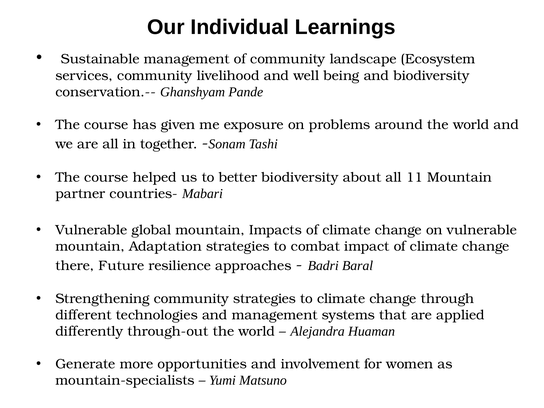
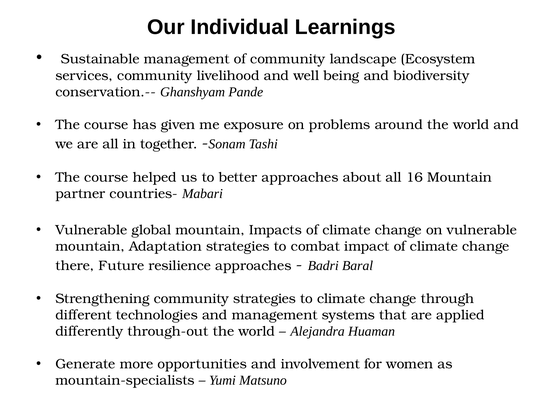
better biodiversity: biodiversity -> approaches
11: 11 -> 16
